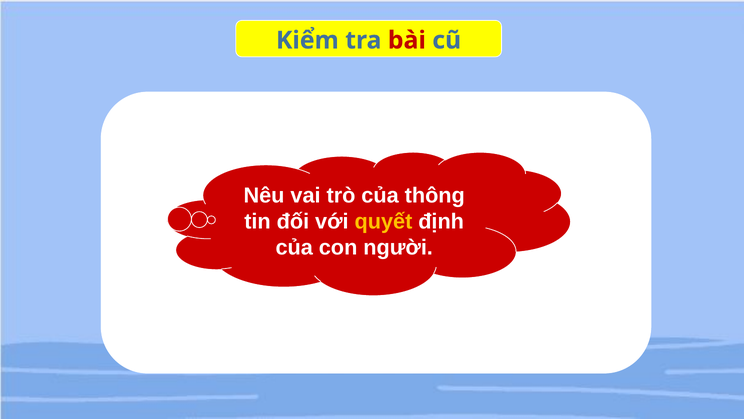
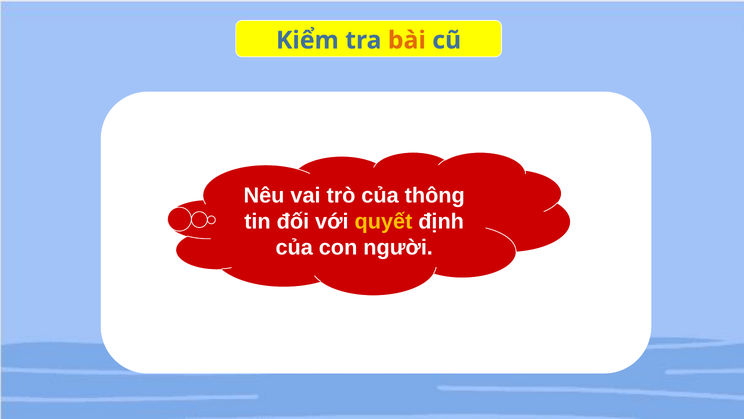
bài colour: red -> orange
